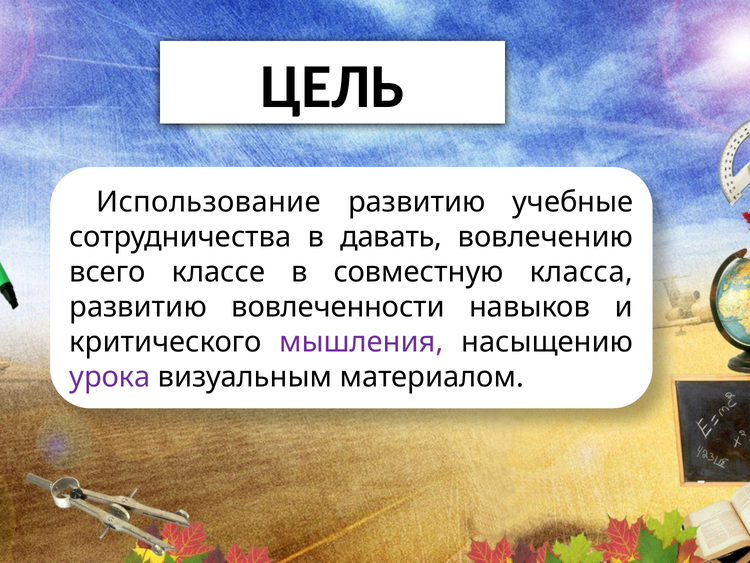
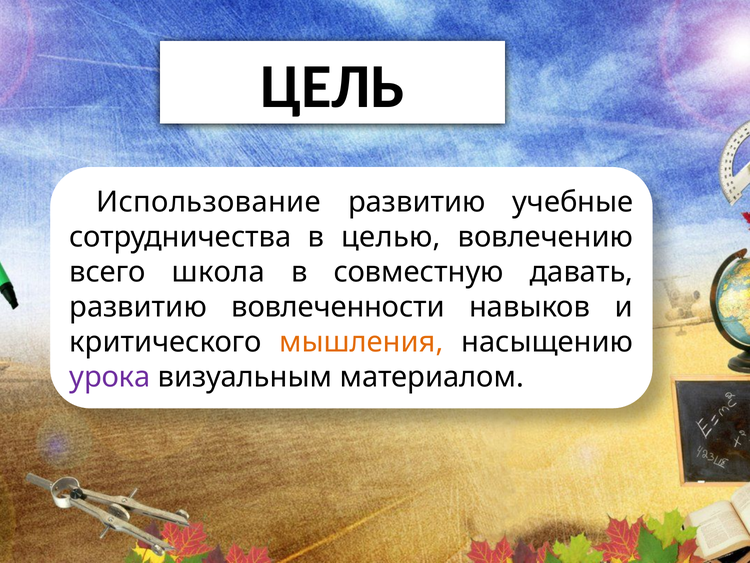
давать: давать -> целью
классе: классе -> школа
класса: класса -> давать
мышления colour: purple -> orange
